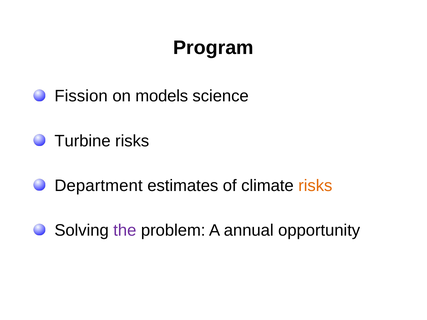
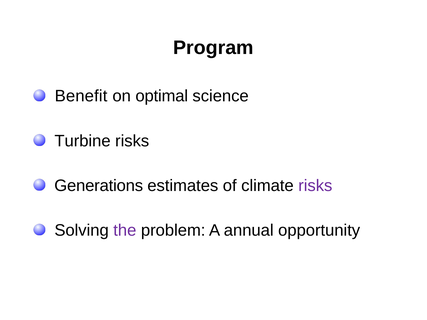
Fission: Fission -> Benefit
models: models -> optimal
Department: Department -> Generations
risks at (315, 186) colour: orange -> purple
